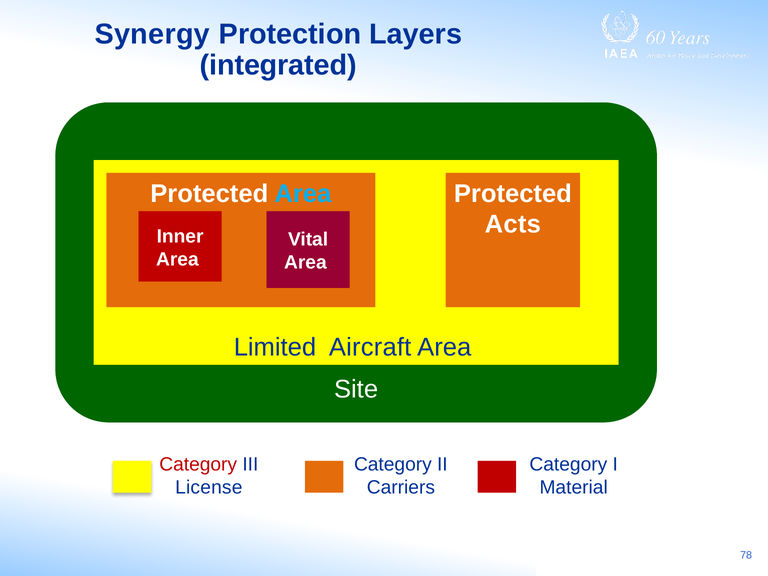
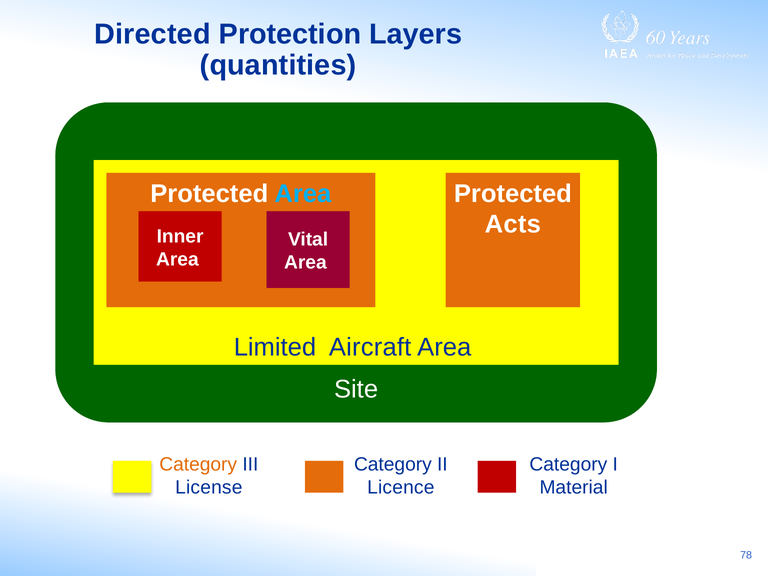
Synergy: Synergy -> Directed
integrated: integrated -> quantities
Category at (198, 465) colour: red -> orange
Carriers: Carriers -> Licence
